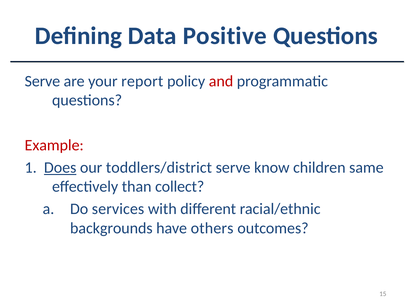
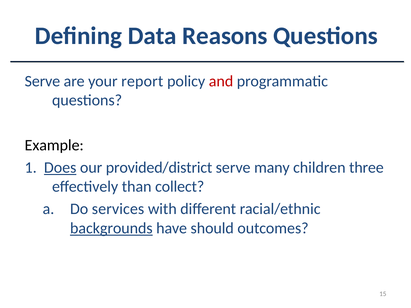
Positive: Positive -> Reasons
Example colour: red -> black
toddlers/district: toddlers/district -> provided/district
know: know -> many
same: same -> three
backgrounds underline: none -> present
others: others -> should
